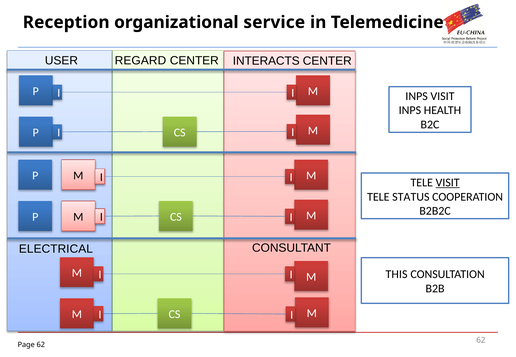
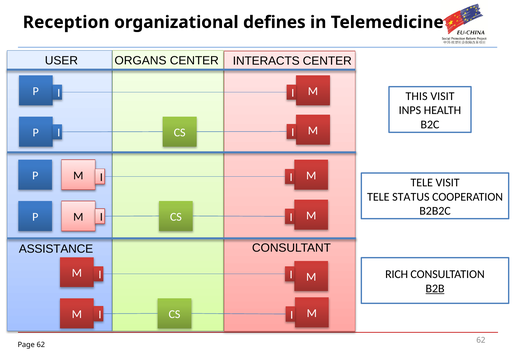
service: service -> defines
REGARD: REGARD -> ORGANS
INPS at (417, 96): INPS -> THIS
VISIT at (448, 183) underline: present -> none
ELECTRICAL: ELECTRICAL -> ASSISTANCE
THIS: THIS -> RICH
B2B underline: none -> present
